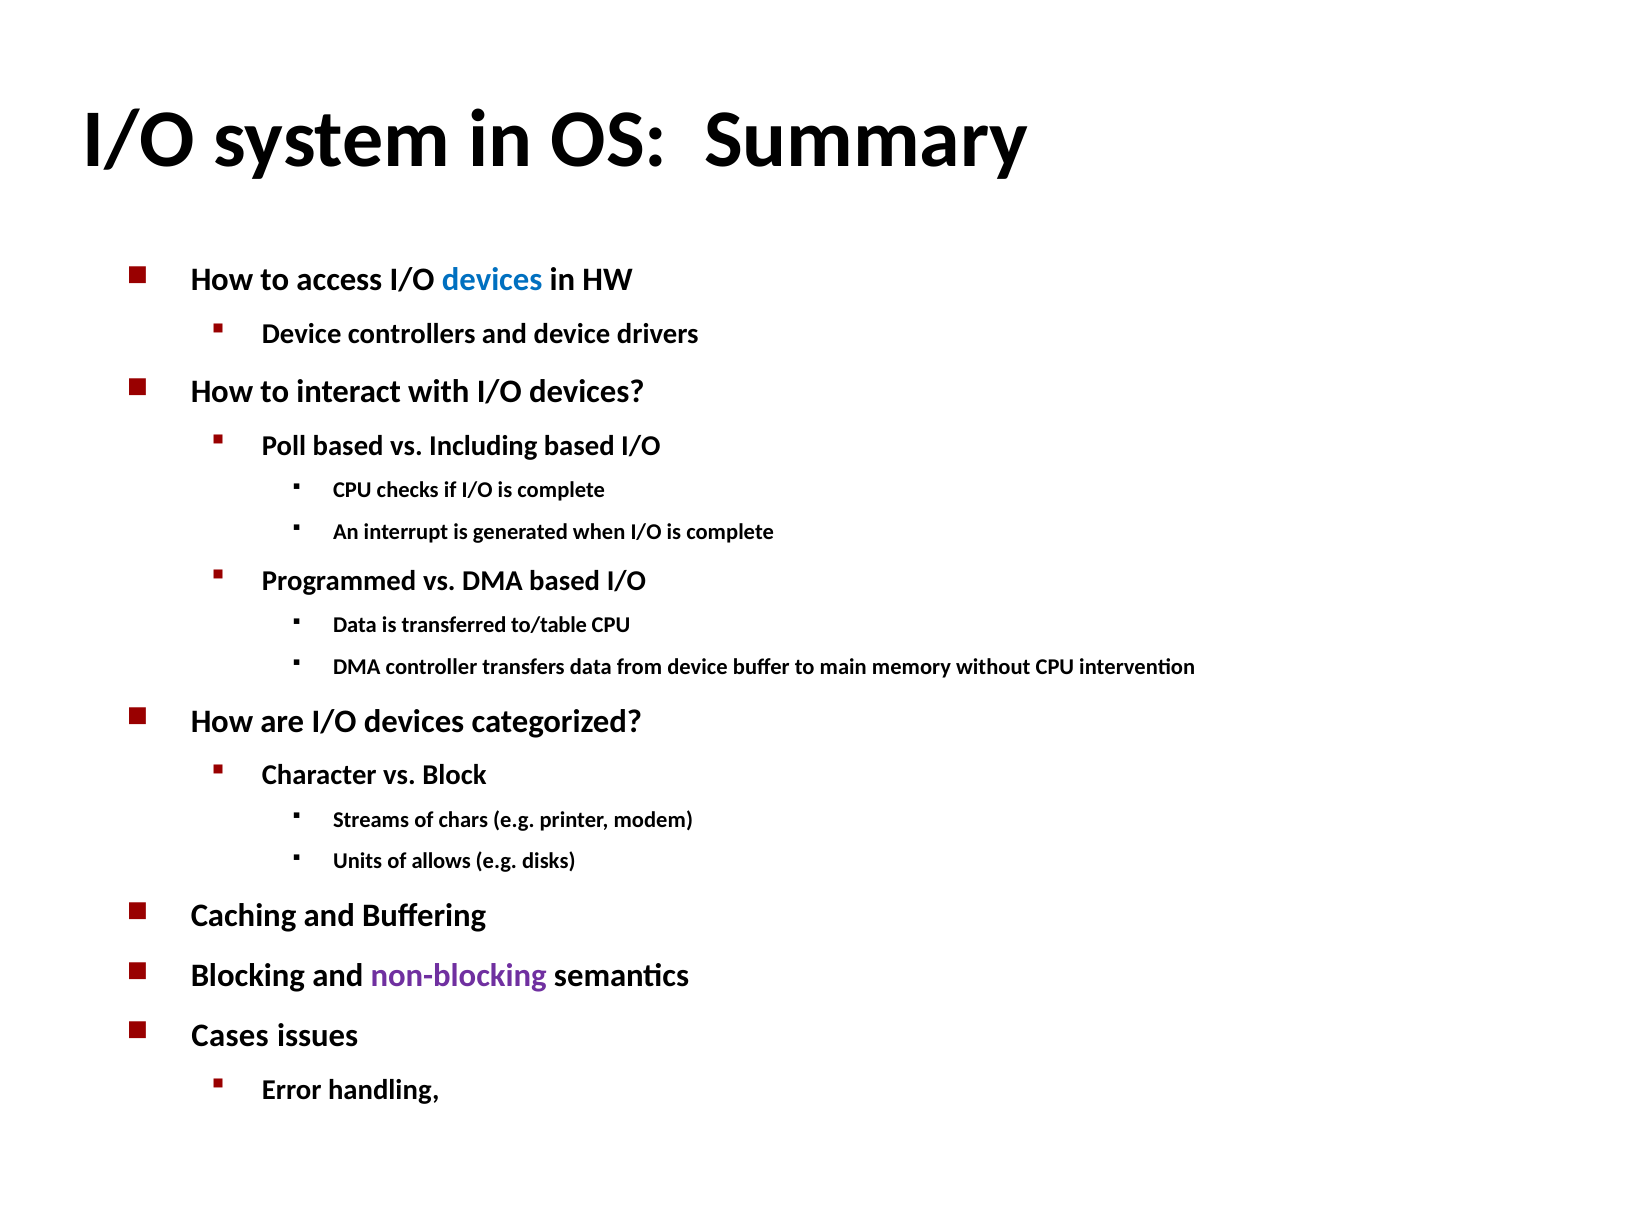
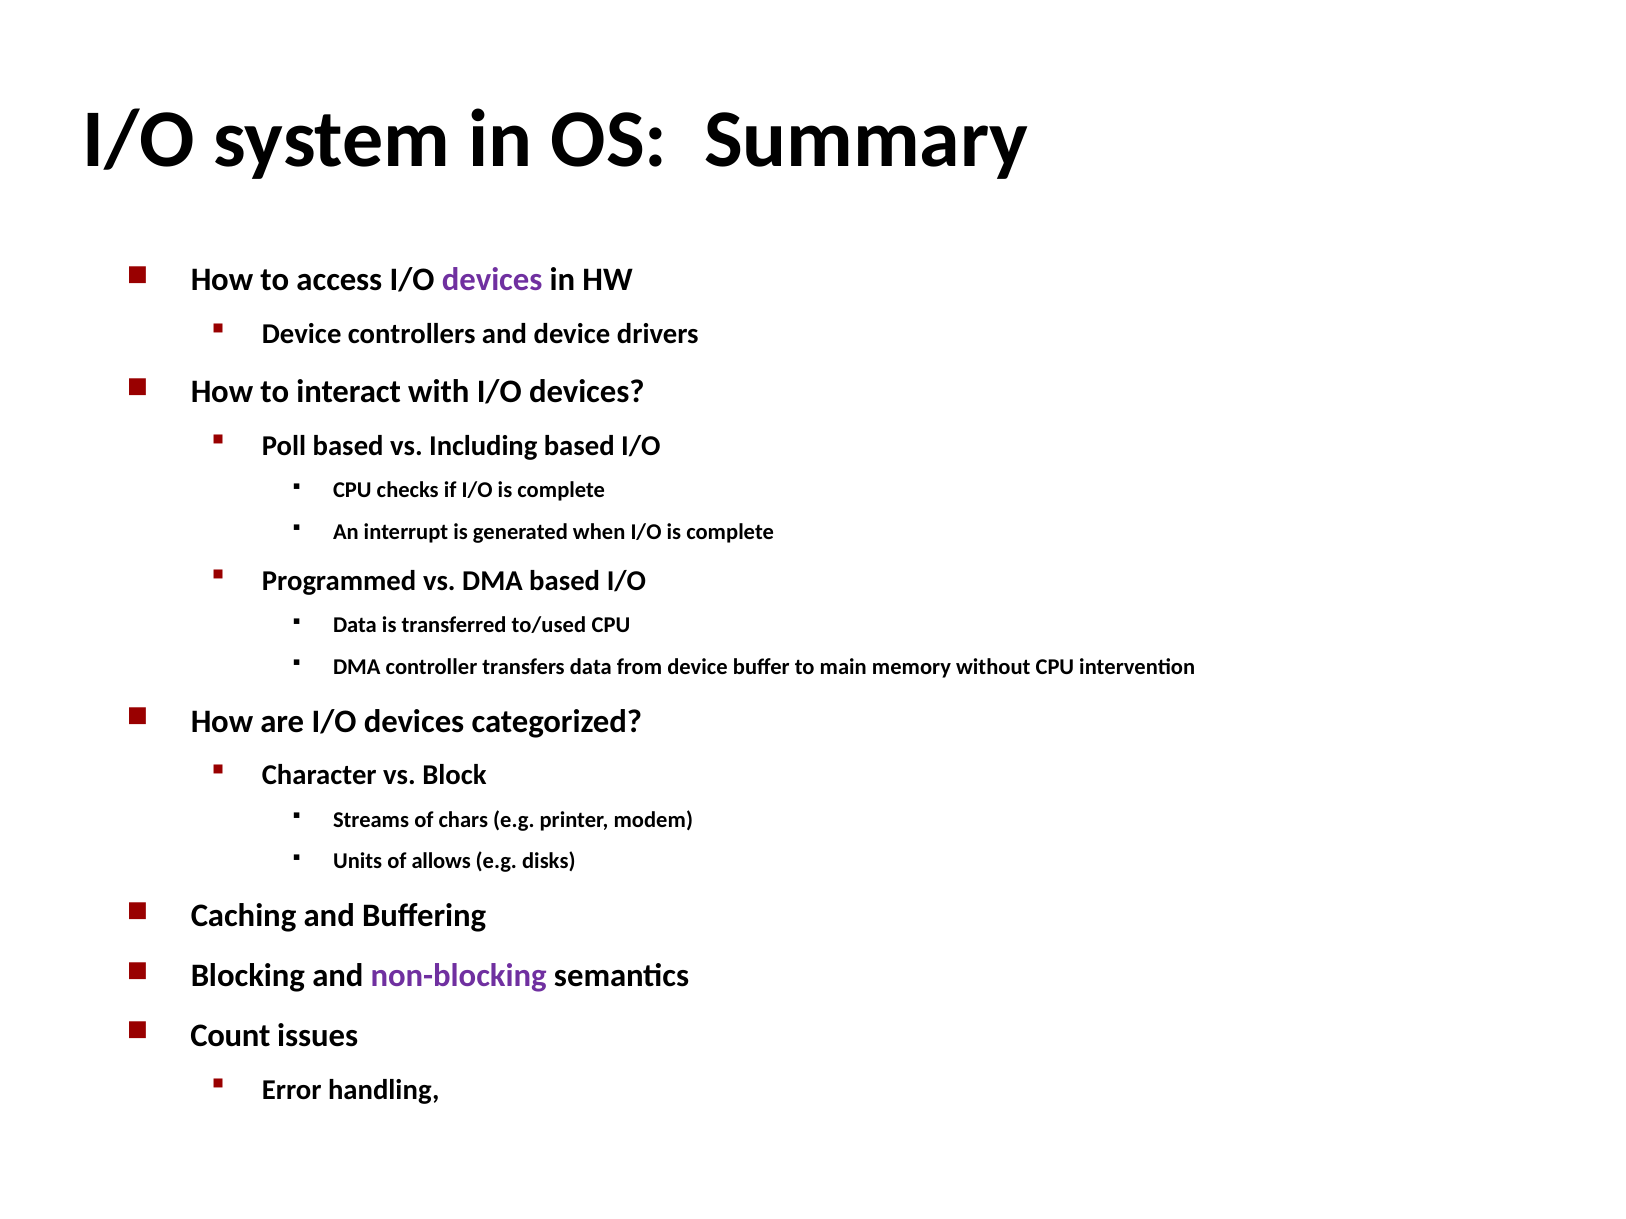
devices at (492, 280) colour: blue -> purple
to/table: to/table -> to/used
Cases: Cases -> Count
